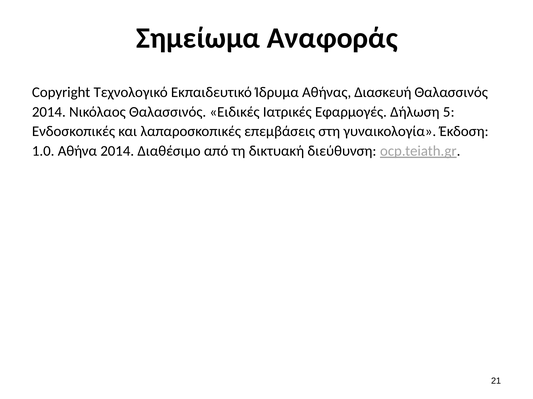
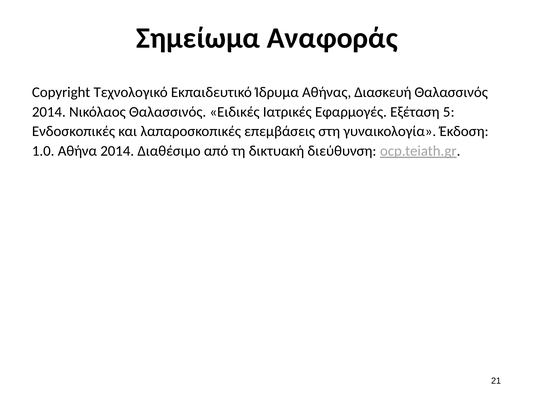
Δήλωση: Δήλωση -> Εξέταση
